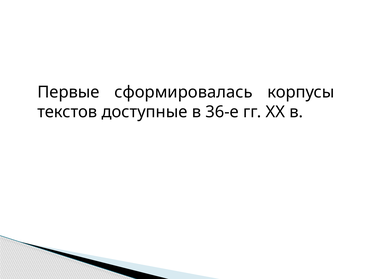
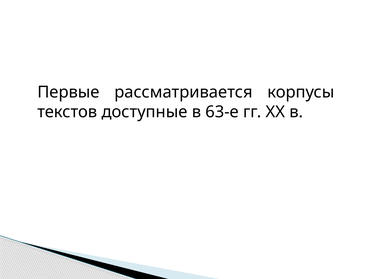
сформировалась: сформировалась -> рассматривается
36-е: 36-е -> 63-е
